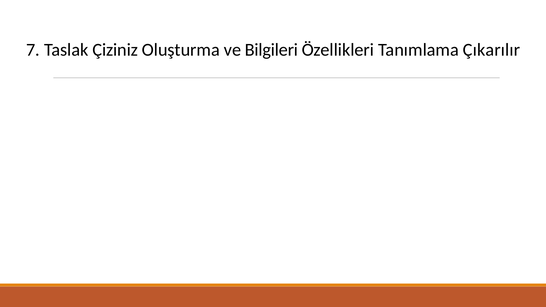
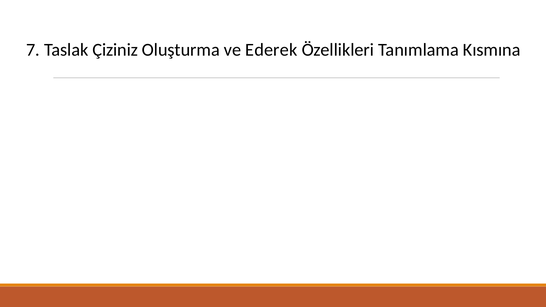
Bilgileri: Bilgileri -> Ederek
Çıkarılır: Çıkarılır -> Kısmına
